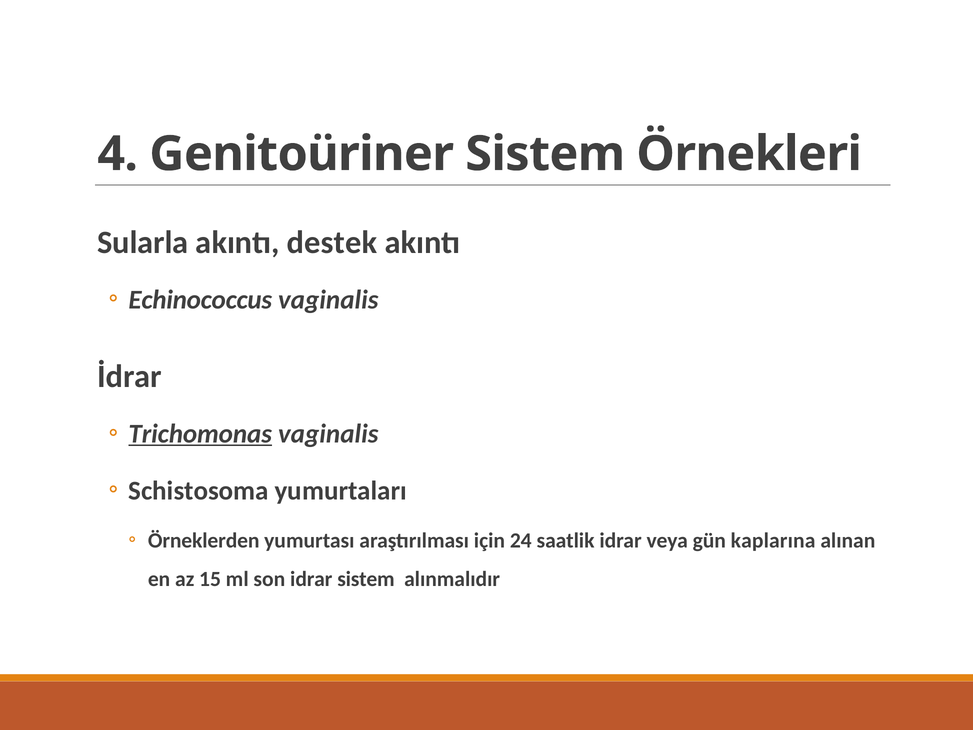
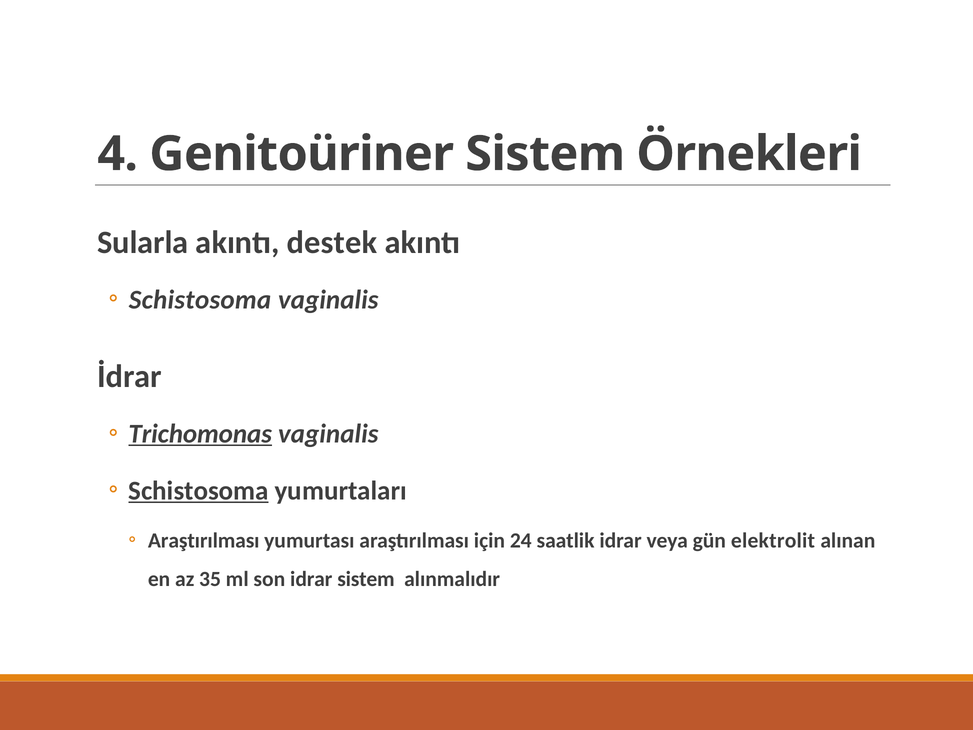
Echinococcus at (200, 299): Echinococcus -> Schistosoma
Schistosoma at (199, 490) underline: none -> present
Örneklerden at (204, 540): Örneklerden -> Araştırılması
kaplarına: kaplarına -> elektrolit
15: 15 -> 35
